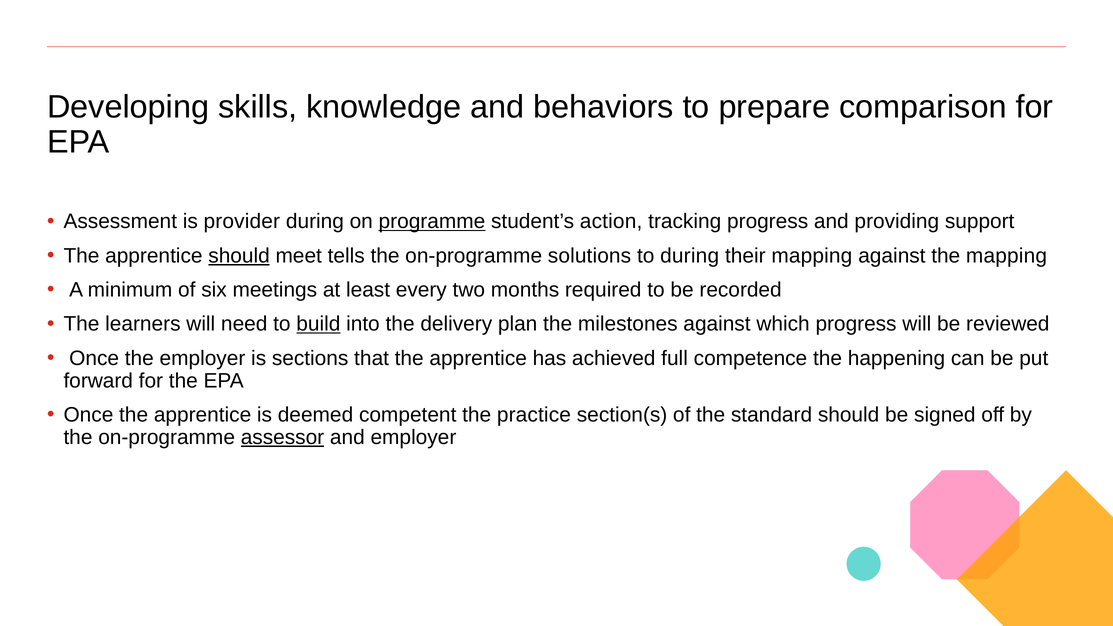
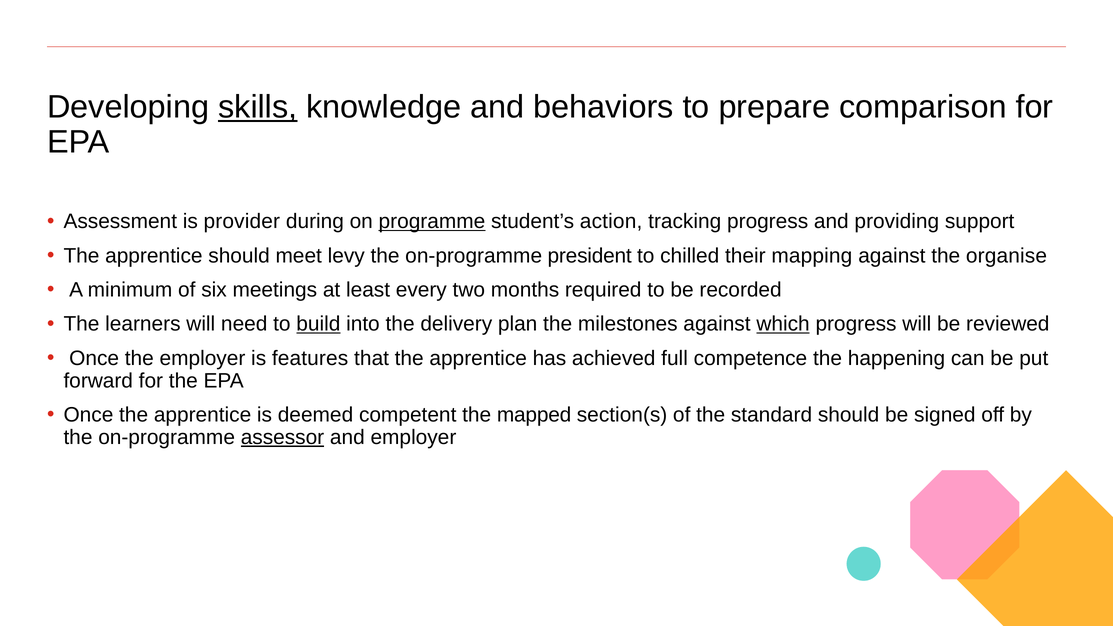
skills underline: none -> present
should at (239, 256) underline: present -> none
tells: tells -> levy
solutions: solutions -> president
to during: during -> chilled
the mapping: mapping -> organise
which underline: none -> present
sections: sections -> features
practice: practice -> mapped
